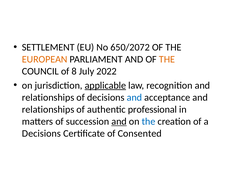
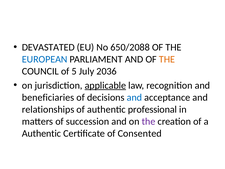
SETTLEMENT: SETTLEMENT -> DEVASTATED
650/2072: 650/2072 -> 650/2088
EUROPEAN colour: orange -> blue
8: 8 -> 5
2022: 2022 -> 2036
relationships at (48, 97): relationships -> beneficiaries
and at (119, 121) underline: present -> none
the at (149, 121) colour: blue -> purple
Decisions at (41, 133): Decisions -> Authentic
